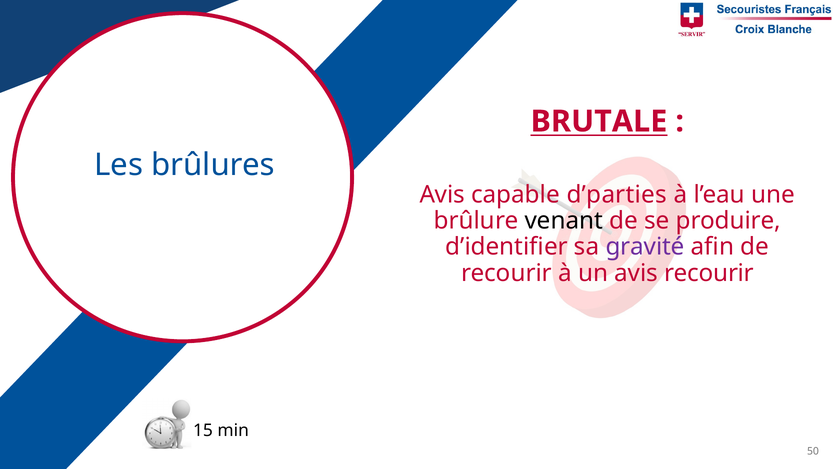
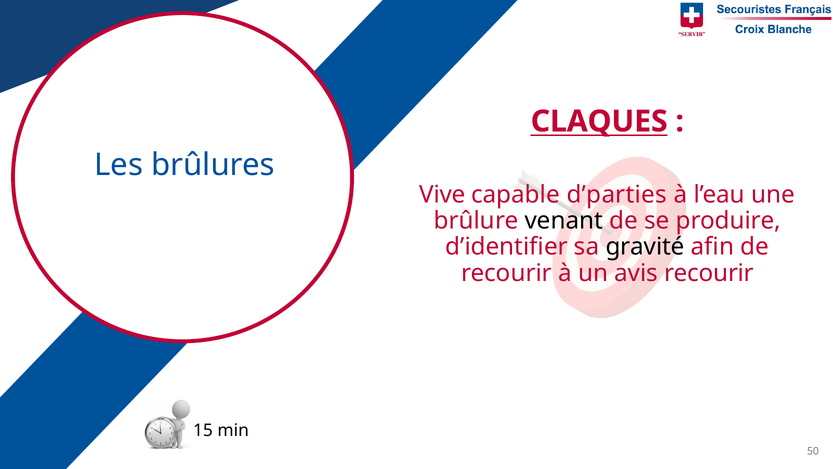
BRUTALE: BRUTALE -> CLAQUES
Avis at (442, 194): Avis -> Vive
gravité colour: purple -> black
